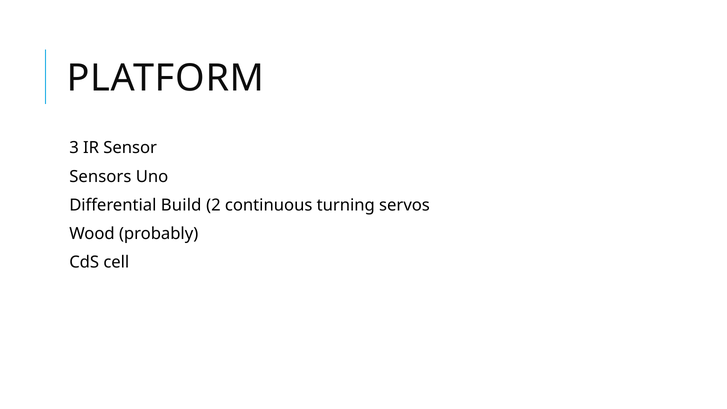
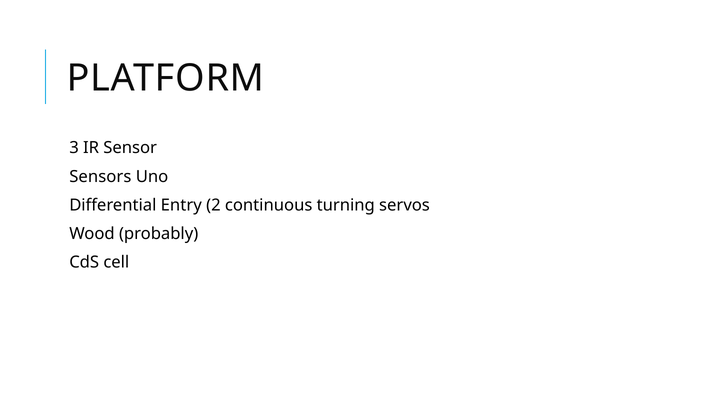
Build: Build -> Entry
